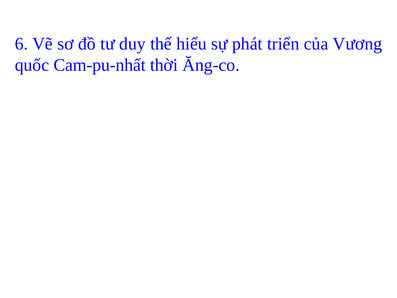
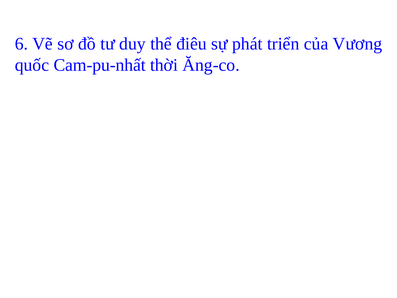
hiểu: hiểu -> điêu
